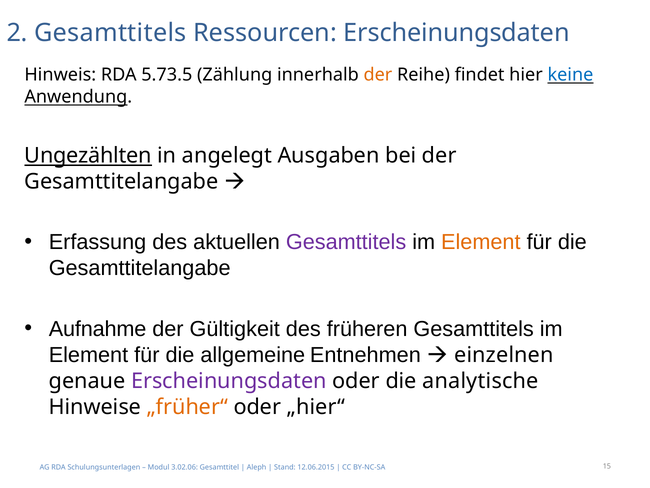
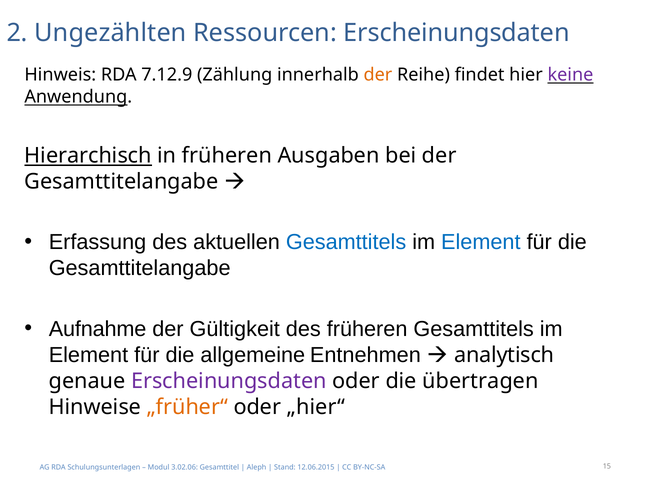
2 Gesamttitels: Gesamttitels -> Ungezählten
5.73.5: 5.73.5 -> 7.12.9
keine colour: blue -> purple
Ungezählten: Ungezählten -> Hierarchisch
in angelegt: angelegt -> früheren
Gesamttitels at (346, 242) colour: purple -> blue
Element at (481, 242) colour: orange -> blue
einzelnen: einzelnen -> analytisch
analytische: analytische -> übertragen
